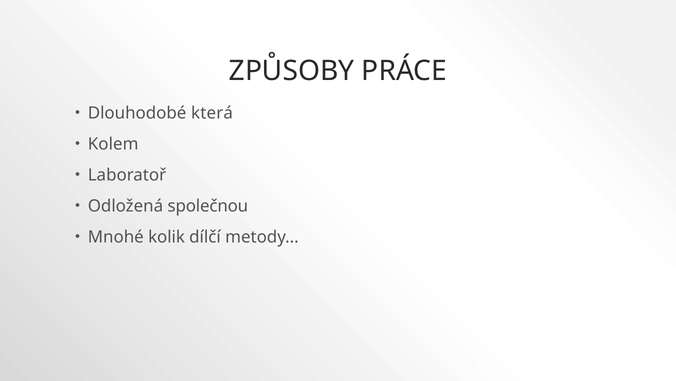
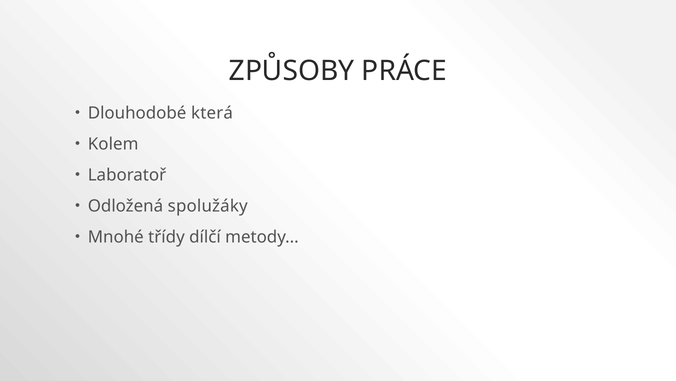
společnou: společnou -> spolužáky
kolik: kolik -> třídy
